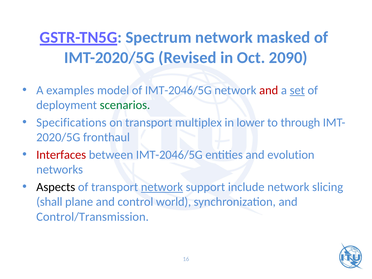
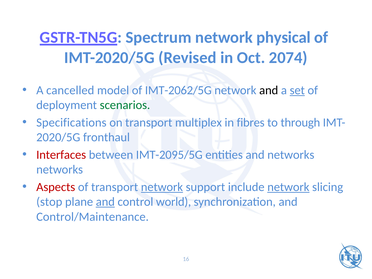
masked: masked -> physical
2090: 2090 -> 2074
examples: examples -> cancelled
of IMT-2046/5G: IMT-2046/5G -> IMT-2062/5G
and at (269, 90) colour: red -> black
lower: lower -> fibres
between IMT-2046/5G: IMT-2046/5G -> IMT-2095/5G
and evolution: evolution -> networks
Aspects colour: black -> red
network at (288, 187) underline: none -> present
shall: shall -> stop
and at (105, 202) underline: none -> present
Control/Transmission: Control/Transmission -> Control/Maintenance
